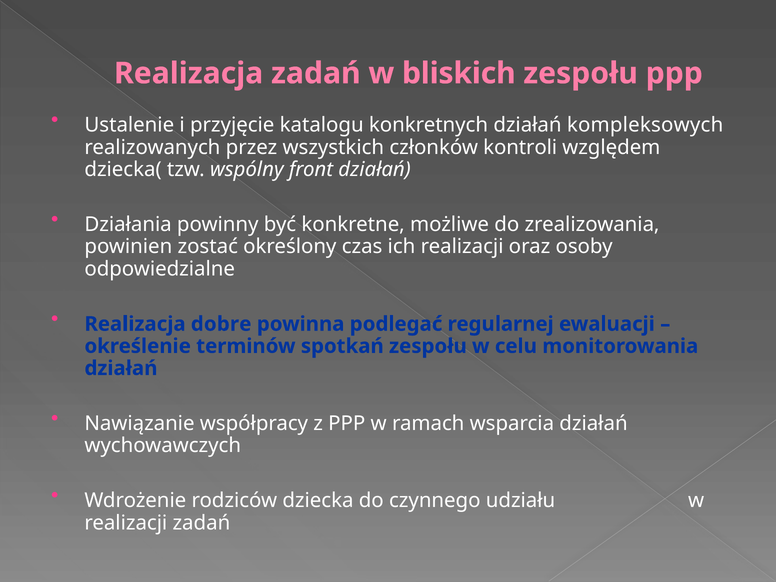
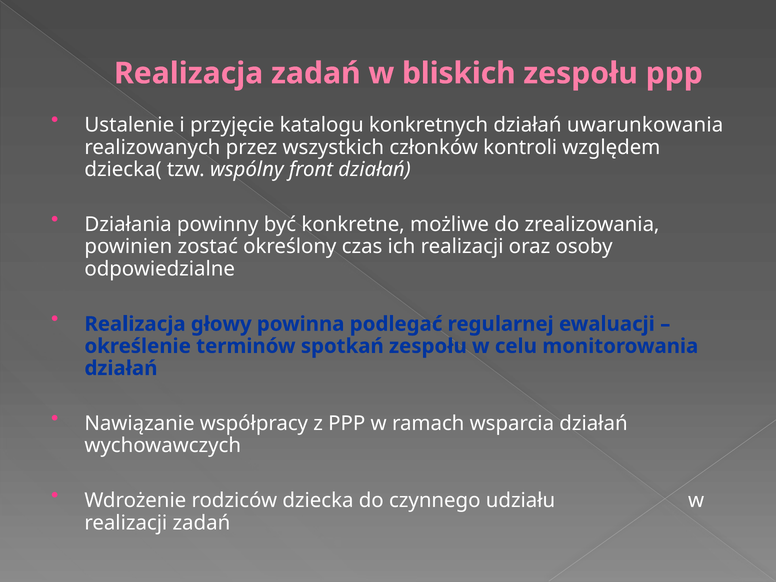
kompleksowych: kompleksowych -> uwarunkowania
dobre: dobre -> głowy
